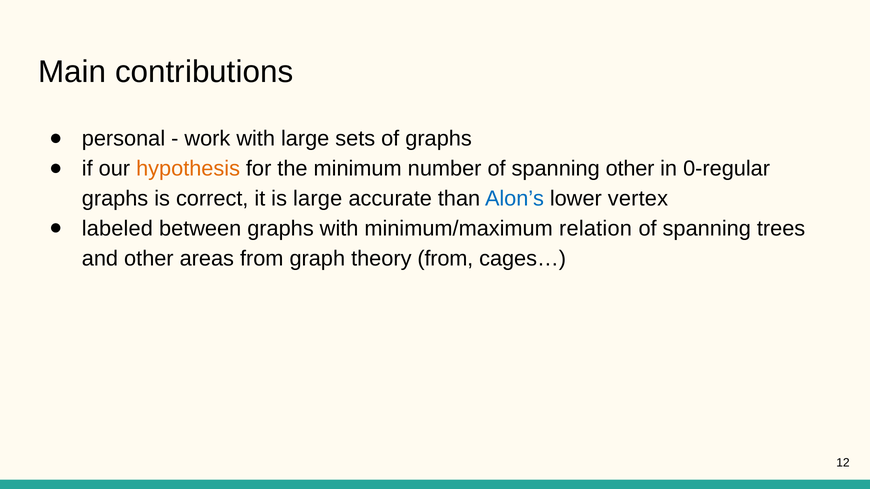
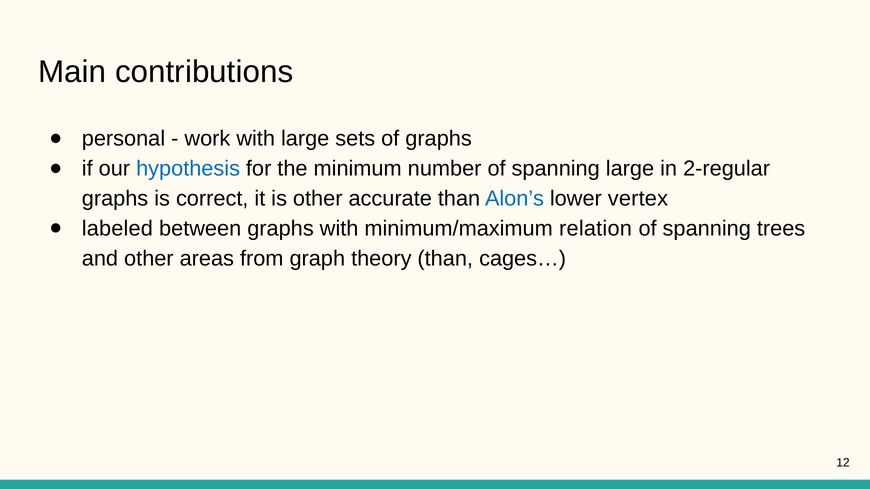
hypothesis colour: orange -> blue
spanning other: other -> large
0-regular: 0-regular -> 2-regular
is large: large -> other
theory from: from -> than
